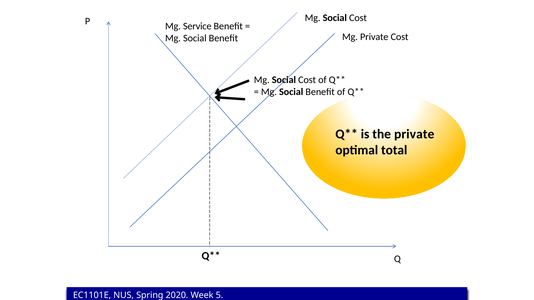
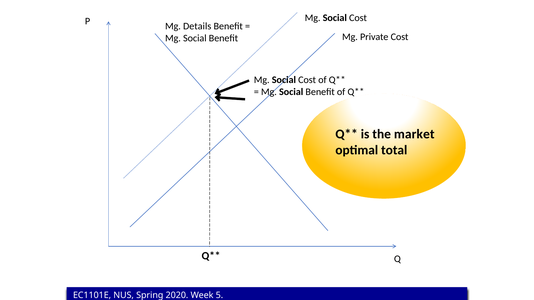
Service: Service -> Details
the private: private -> market
